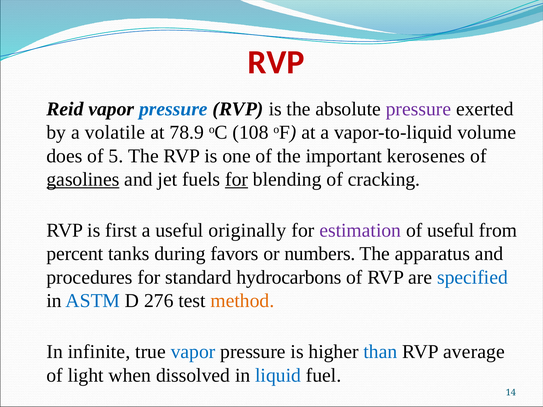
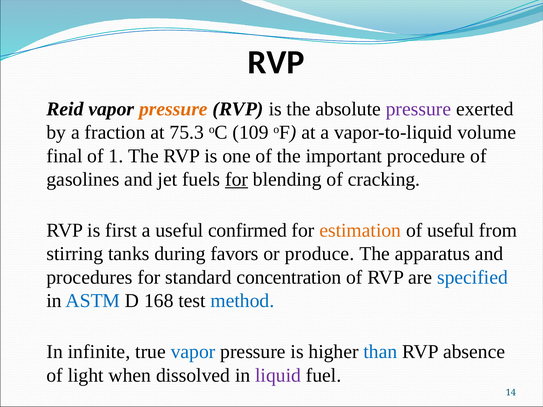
RVP at (276, 62) colour: red -> black
pressure at (173, 109) colour: blue -> orange
volatile: volatile -> fraction
78.9: 78.9 -> 75.3
108: 108 -> 109
does: does -> final
5: 5 -> 1
kerosenes: kerosenes -> procedure
gasolines underline: present -> none
originally: originally -> confirmed
estimation colour: purple -> orange
percent: percent -> stirring
numbers: numbers -> produce
hydrocarbons: hydrocarbons -> concentration
276: 276 -> 168
method colour: orange -> blue
average: average -> absence
liquid colour: blue -> purple
